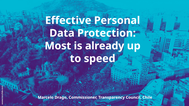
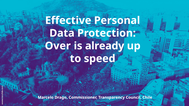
Most: Most -> Over
